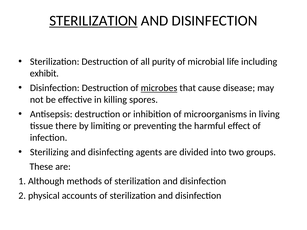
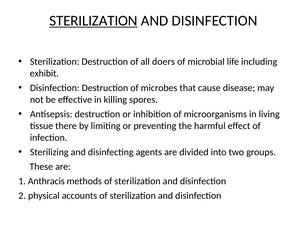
purity: purity -> doers
microbes underline: present -> none
Although: Although -> Anthracis
